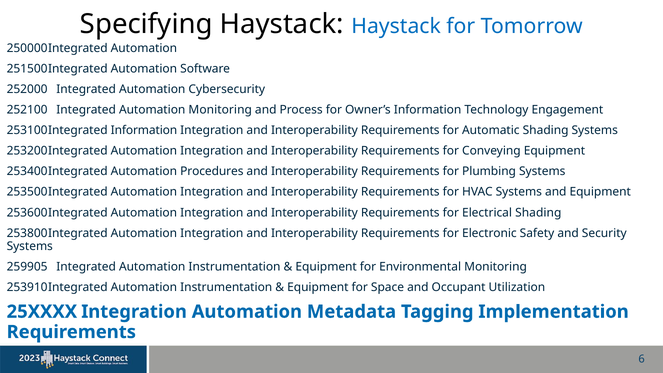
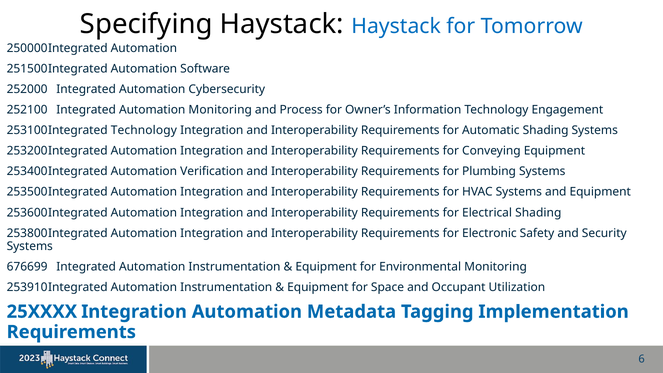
Information at (144, 130): Information -> Technology
Procedures: Procedures -> Verification
259905: 259905 -> 676699
